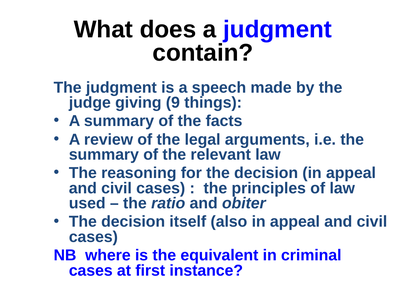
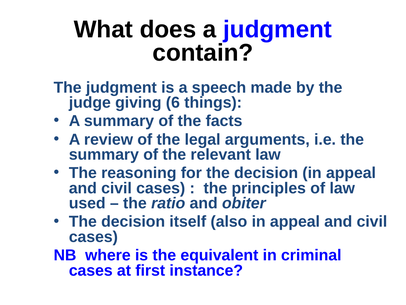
9: 9 -> 6
